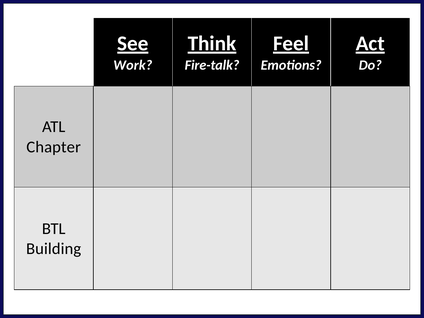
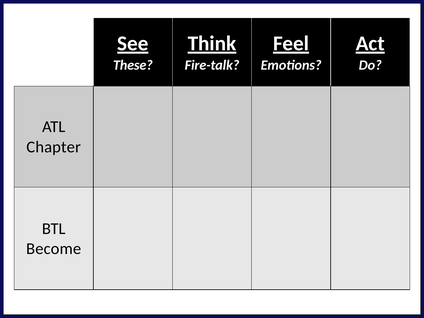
Work: Work -> These
Building: Building -> Become
